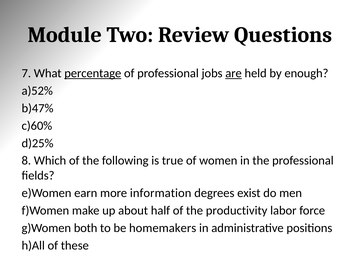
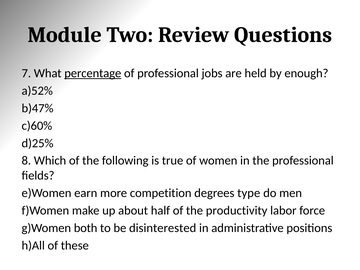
are underline: present -> none
information: information -> competition
exist: exist -> type
homemakers: homemakers -> disinterested
